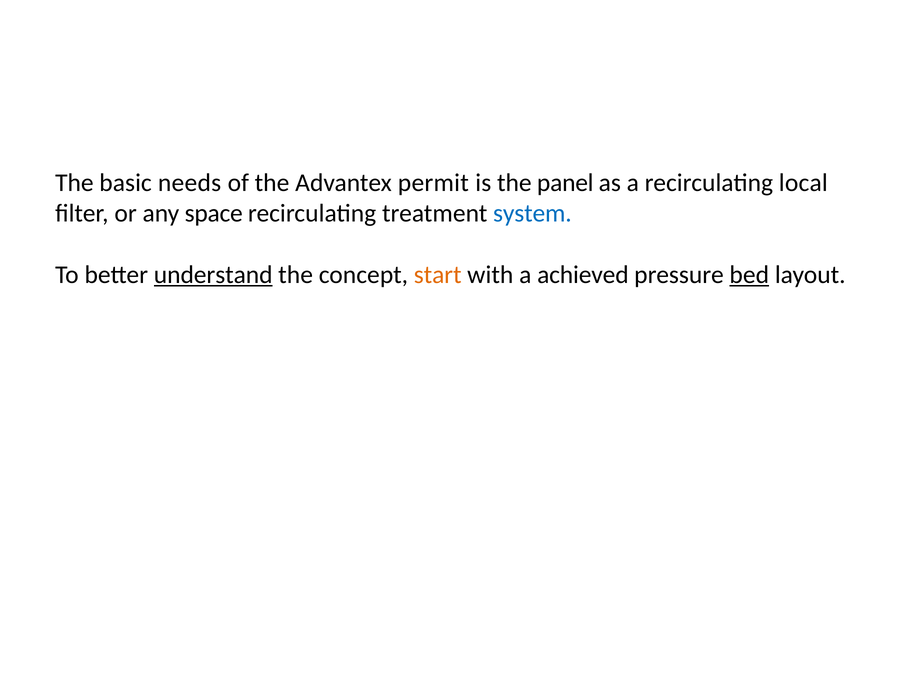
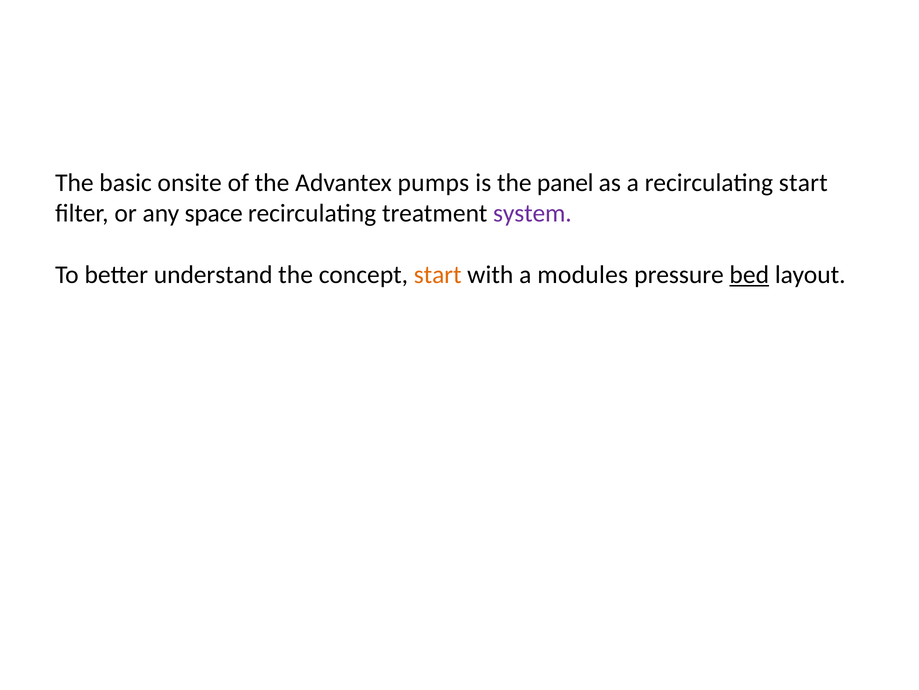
needs: needs -> onsite
permit: permit -> pumps
recirculating local: local -> start
system colour: blue -> purple
understand underline: present -> none
achieved: achieved -> modules
